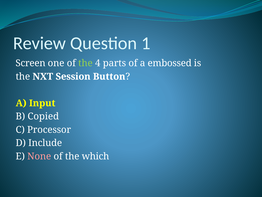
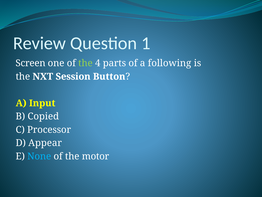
embossed: embossed -> following
Include: Include -> Appear
None colour: pink -> light blue
which: which -> motor
